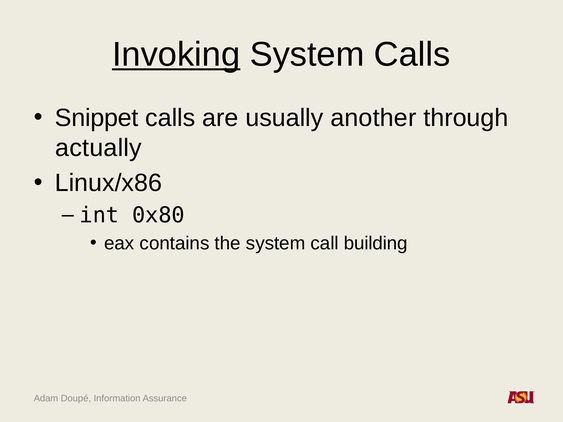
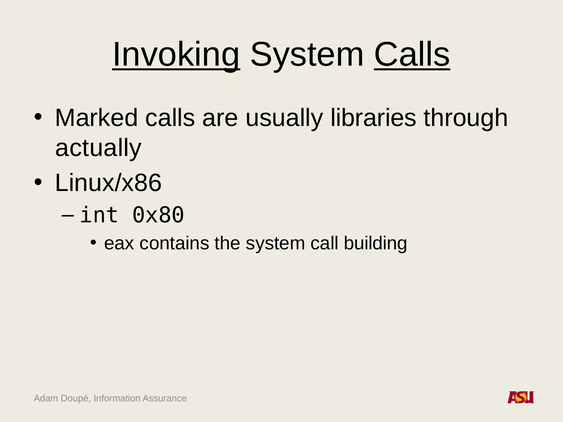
Calls at (412, 55) underline: none -> present
Snippet: Snippet -> Marked
another: another -> libraries
